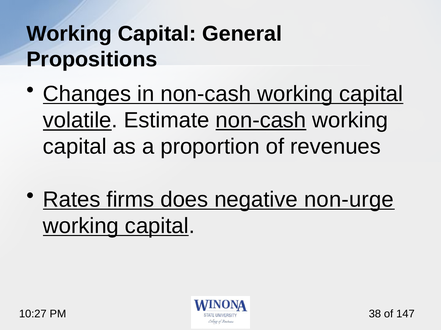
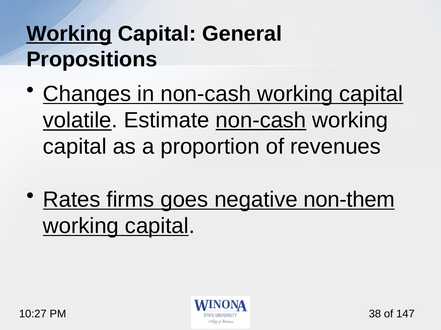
Working at (69, 34) underline: none -> present
does: does -> goes
non-urge: non-urge -> non-them
